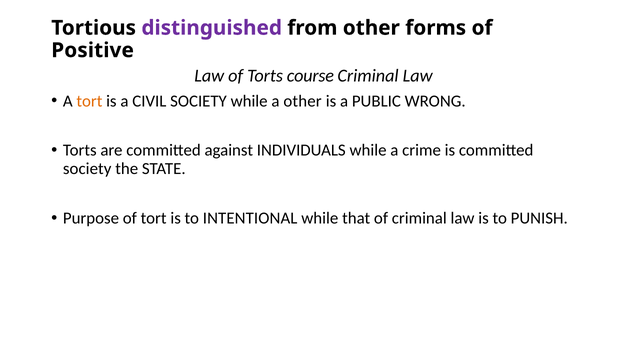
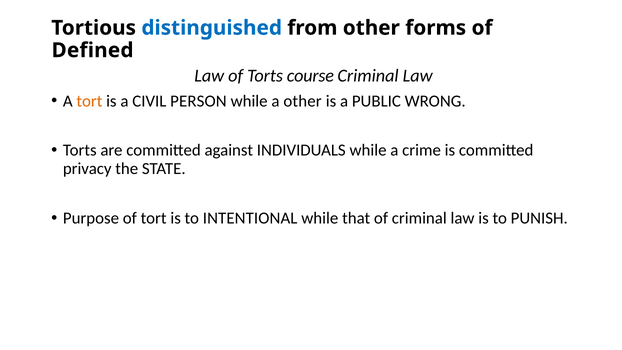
distinguished colour: purple -> blue
Positive: Positive -> Defined
CIVIL SOCIETY: SOCIETY -> PERSON
society at (87, 169): society -> privacy
